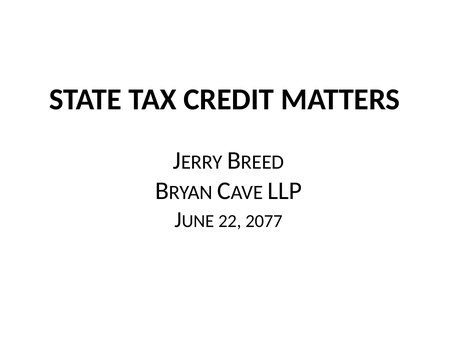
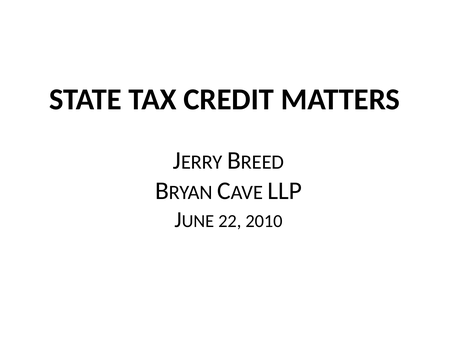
2077: 2077 -> 2010
